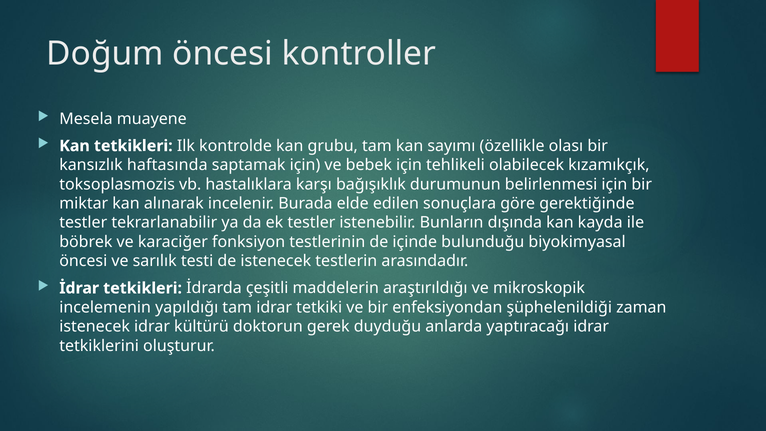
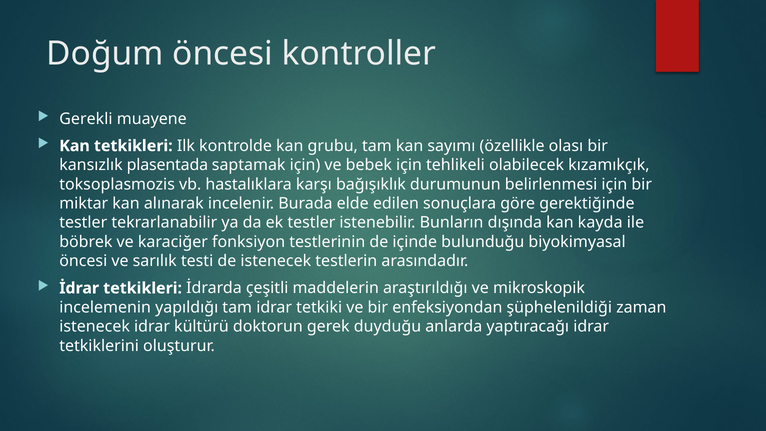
Mesela: Mesela -> Gerekli
haftasında: haftasında -> plasentada
